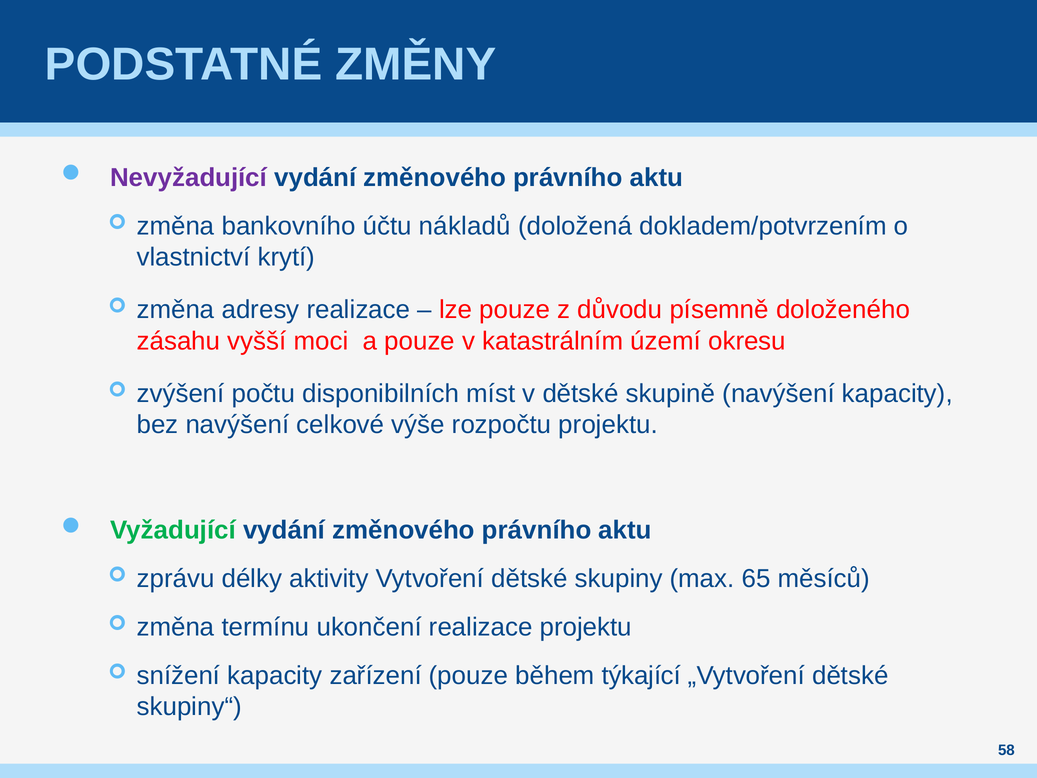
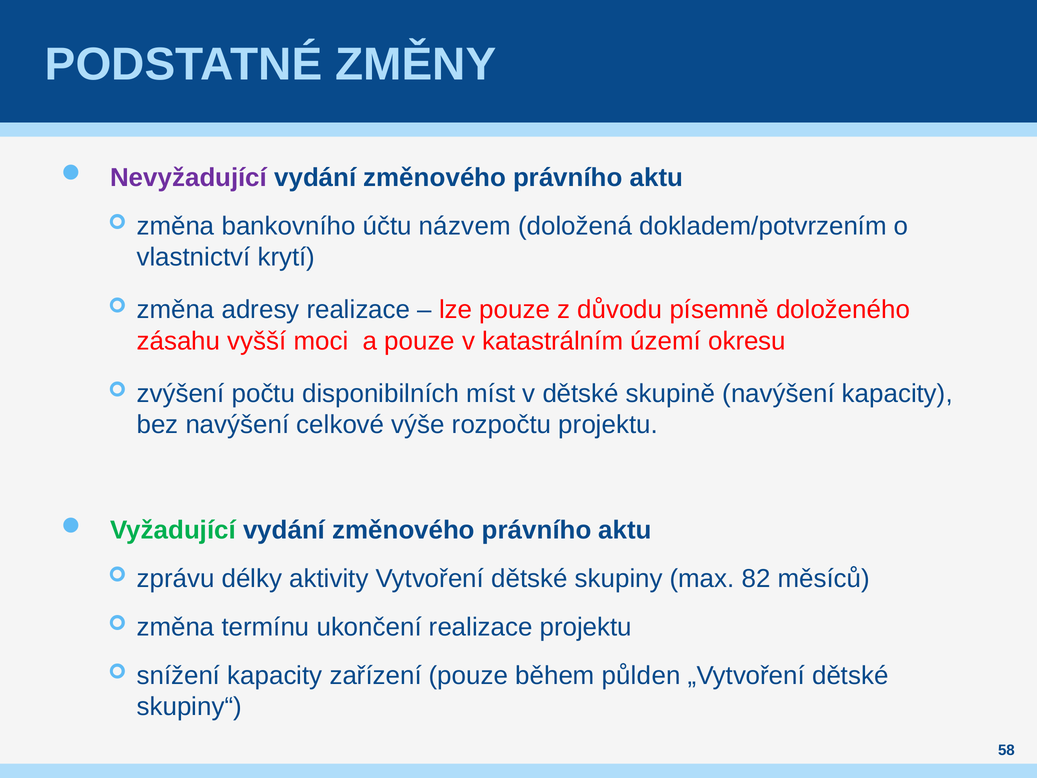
nákladů: nákladů -> názvem
65: 65 -> 82
týkající: týkající -> půlden
